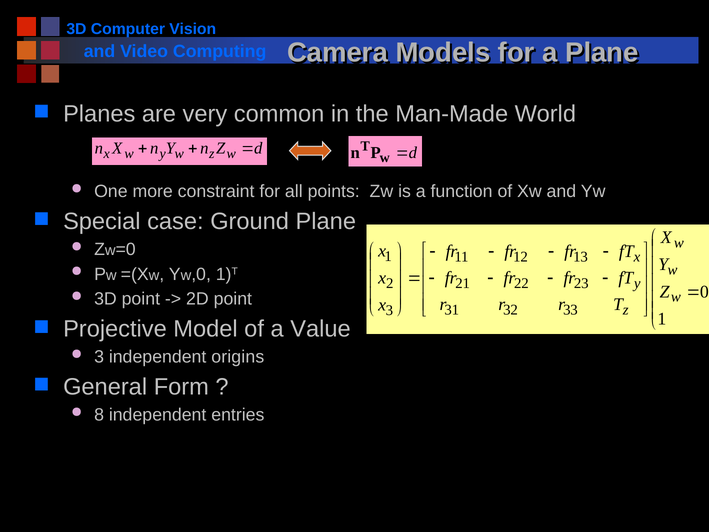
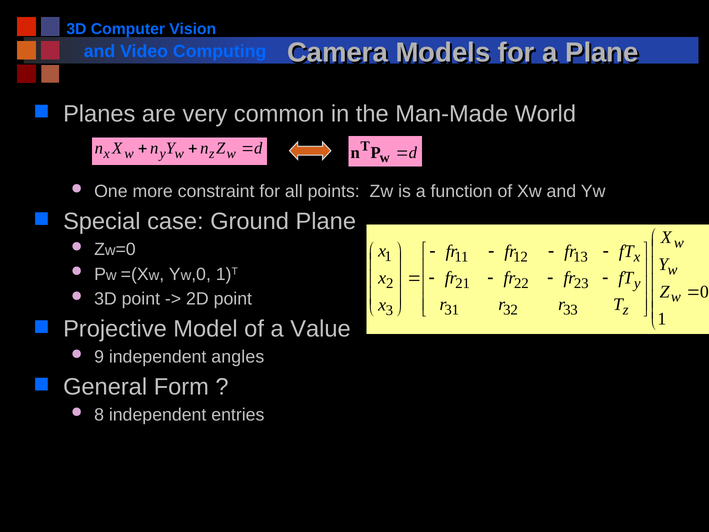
3 at (99, 357): 3 -> 9
origins: origins -> angles
